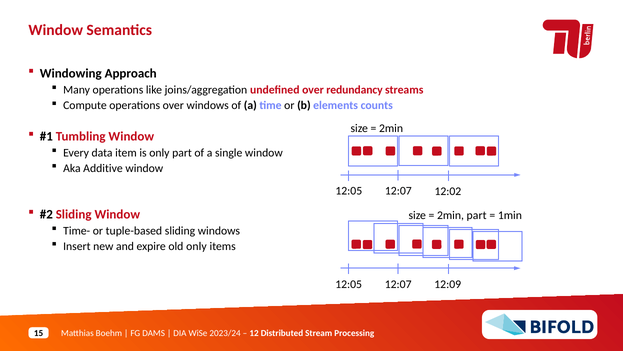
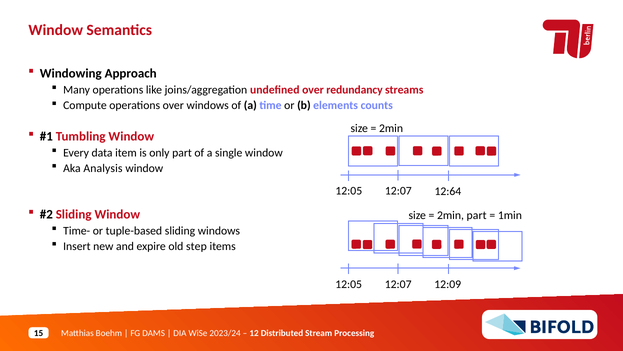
Additive: Additive -> Analysis
12:02: 12:02 -> 12:64
old only: only -> step
